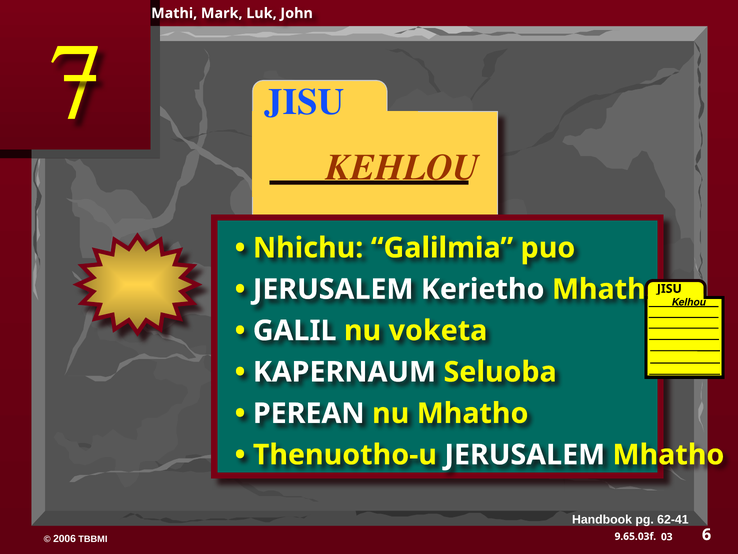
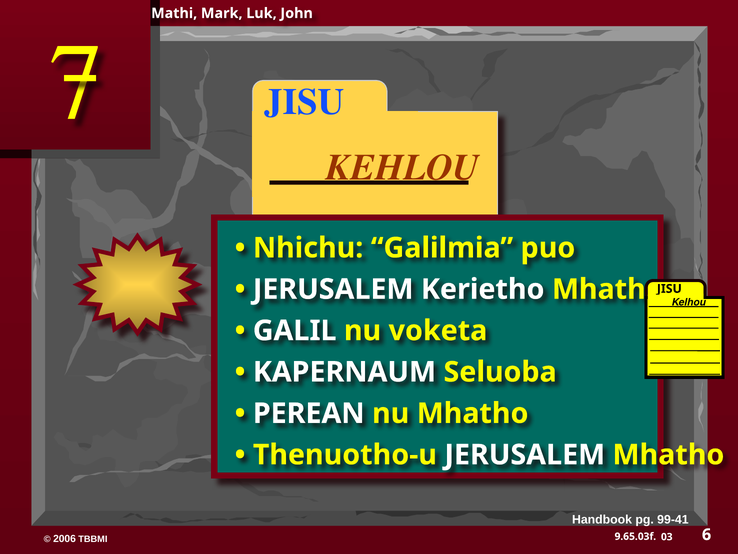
62-41: 62-41 -> 99-41
